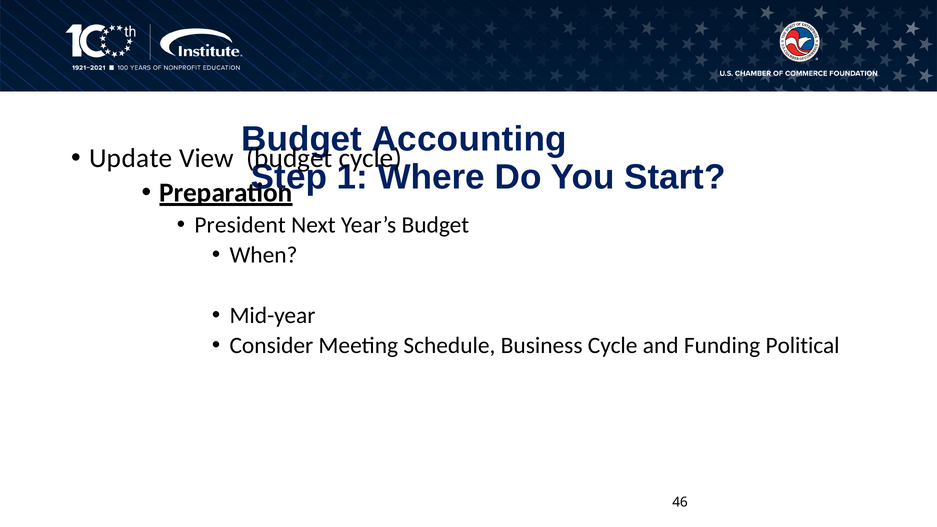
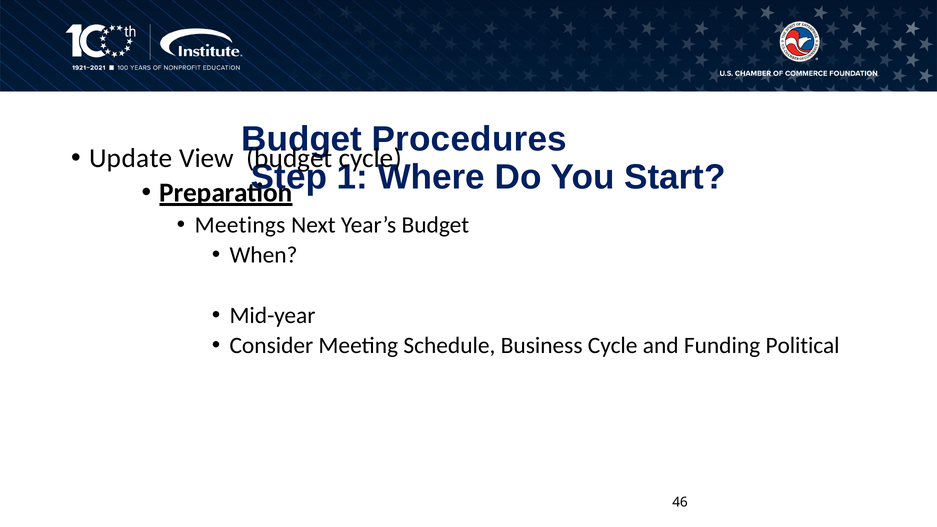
Accounting: Accounting -> Procedures
President: President -> Meetings
